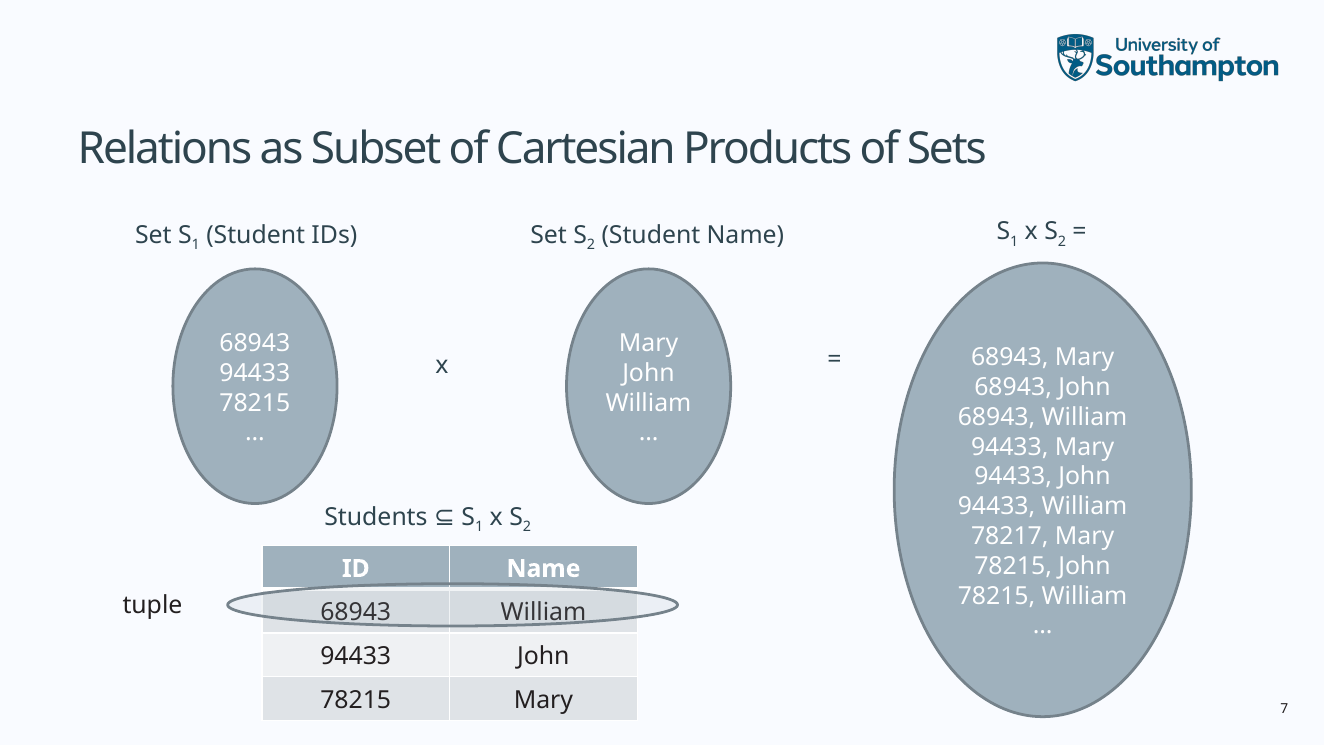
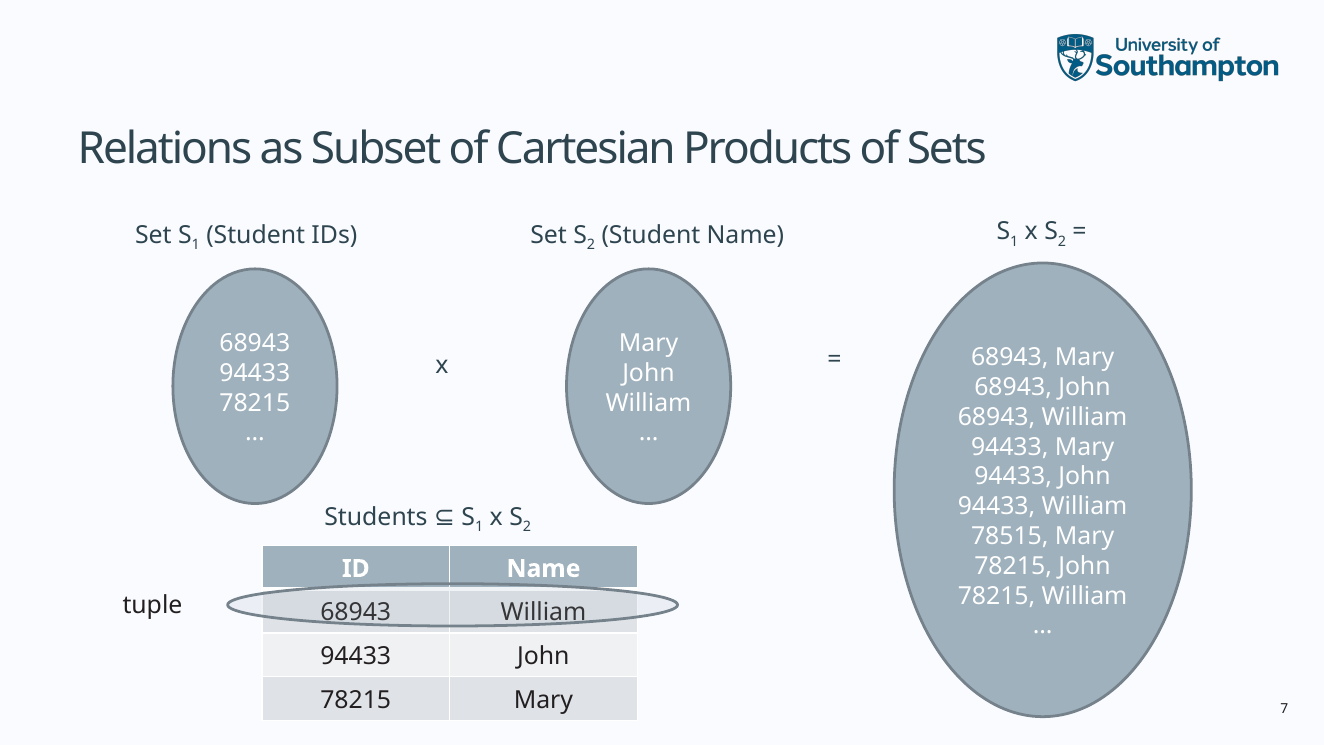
78217: 78217 -> 78515
